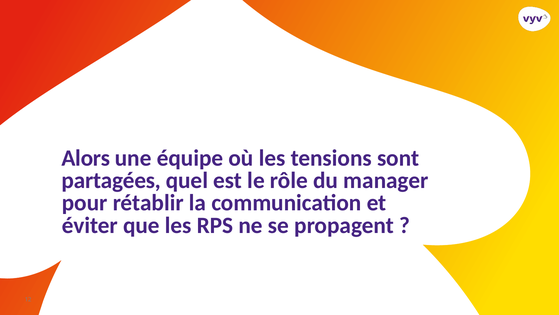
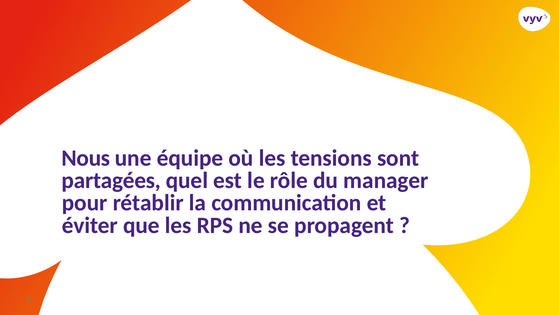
Alors: Alors -> Nous
